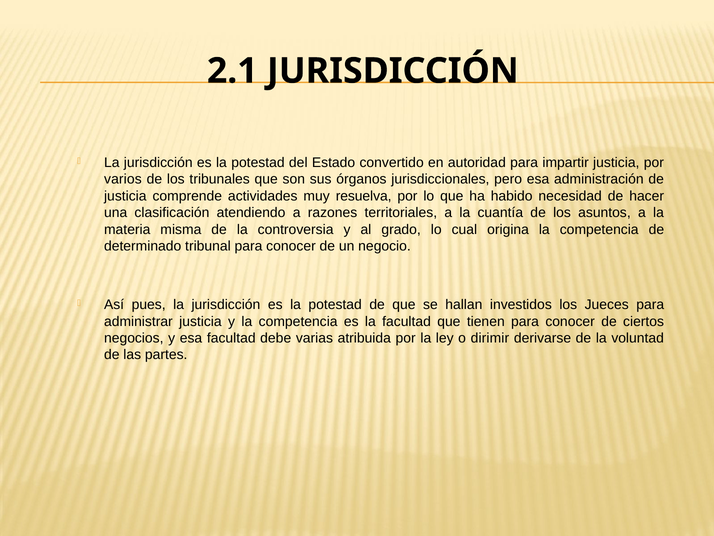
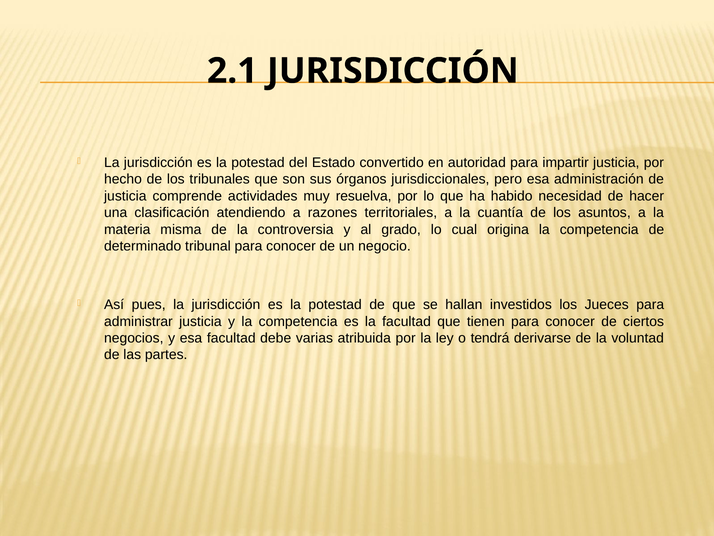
varios: varios -> hecho
dirimir: dirimir -> tendrá
